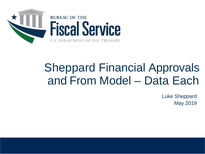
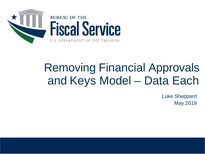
Sheppard at (70, 68): Sheppard -> Removing
From: From -> Keys
